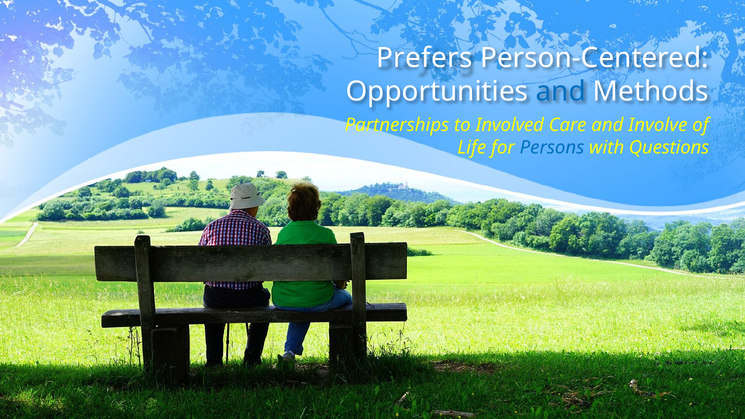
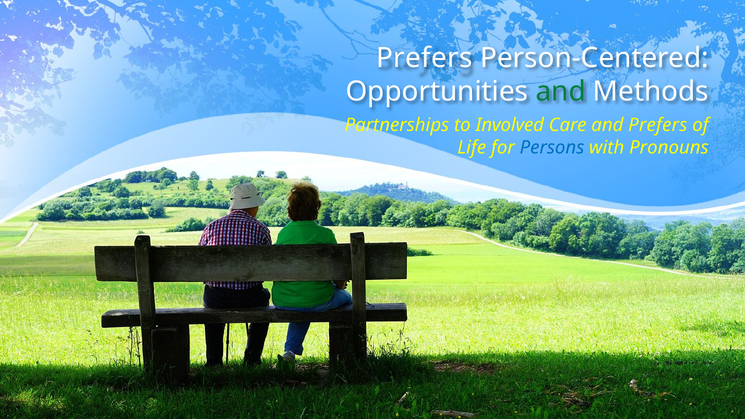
and at (561, 92) colour: blue -> green
and Involve: Involve -> Prefers
Questions: Questions -> Pronouns
